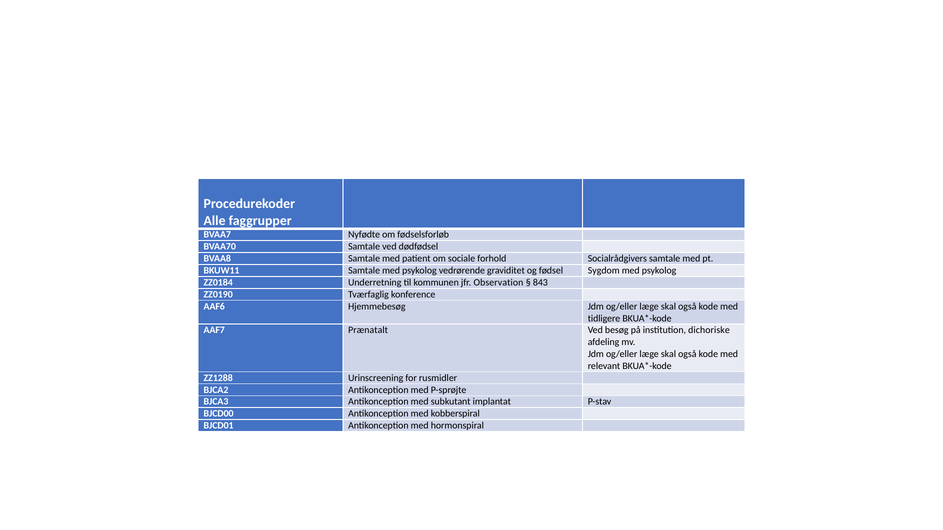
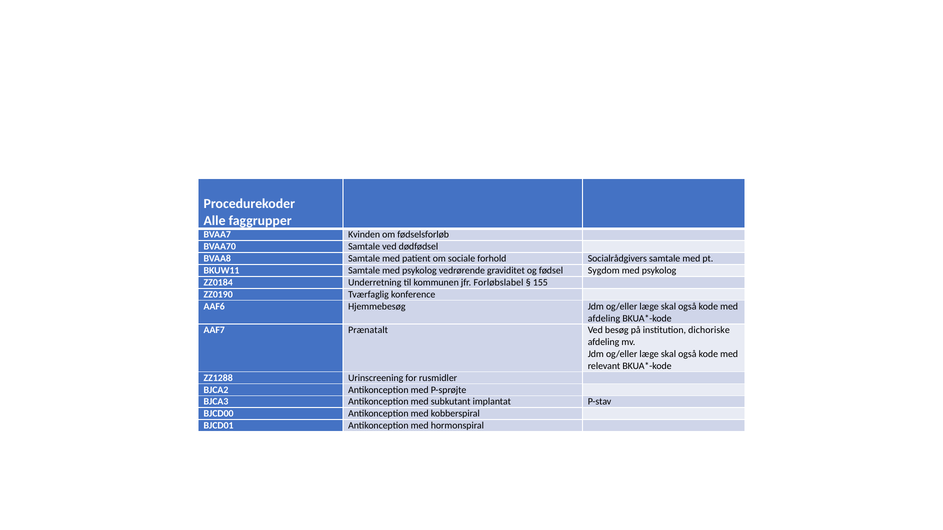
Nyfødte: Nyfødte -> Kvinden
Observation: Observation -> Forløbslabel
843: 843 -> 155
tidligere at (604, 319): tidligere -> afdeling
